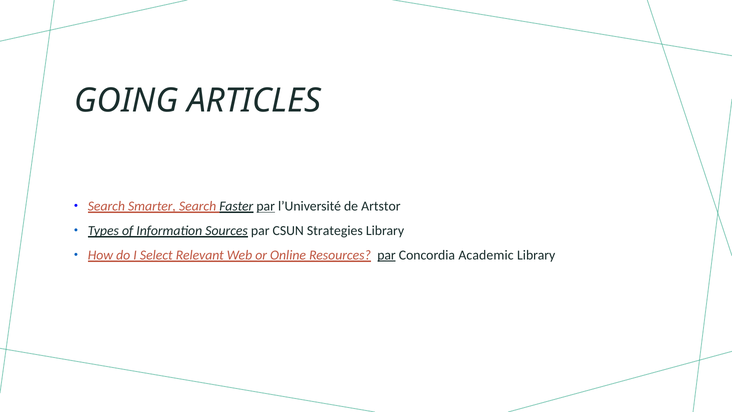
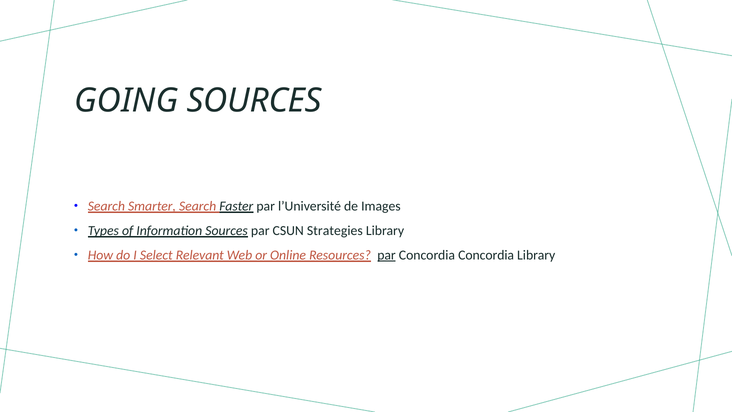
GOING ARTICLES: ARTICLES -> SOURCES
par at (266, 206) underline: present -> none
Artstor: Artstor -> Images
Concordia Academic: Academic -> Concordia
